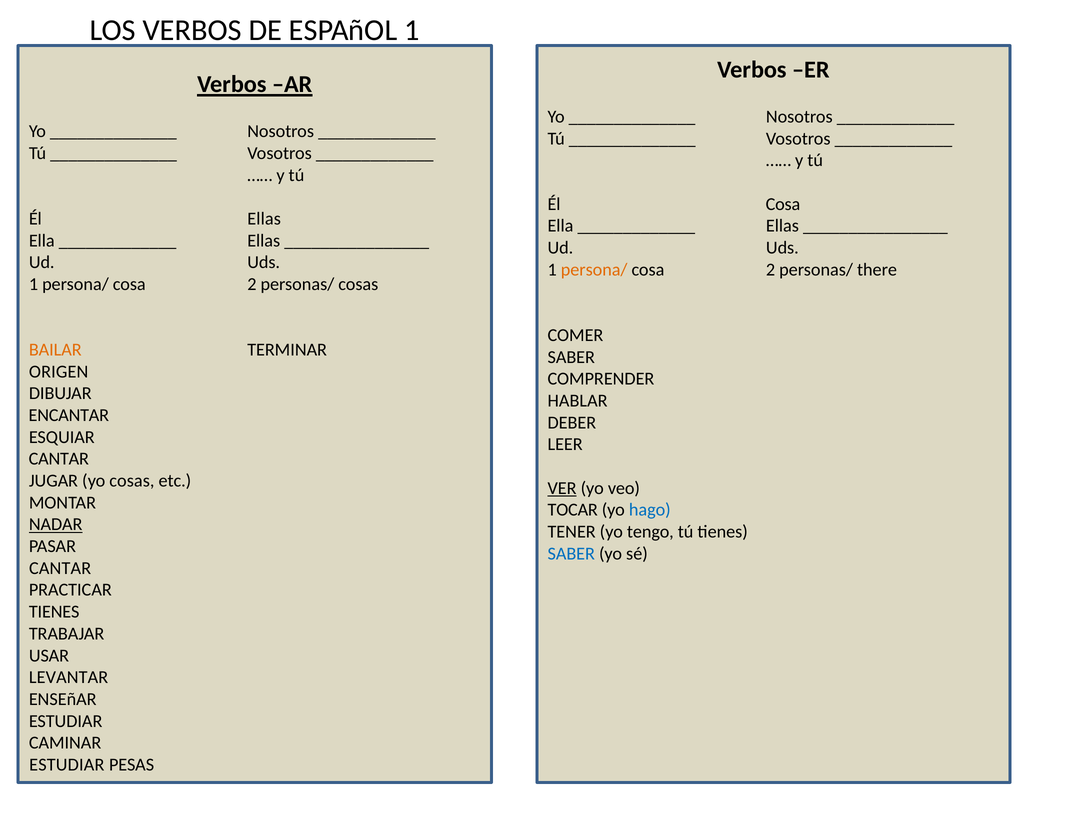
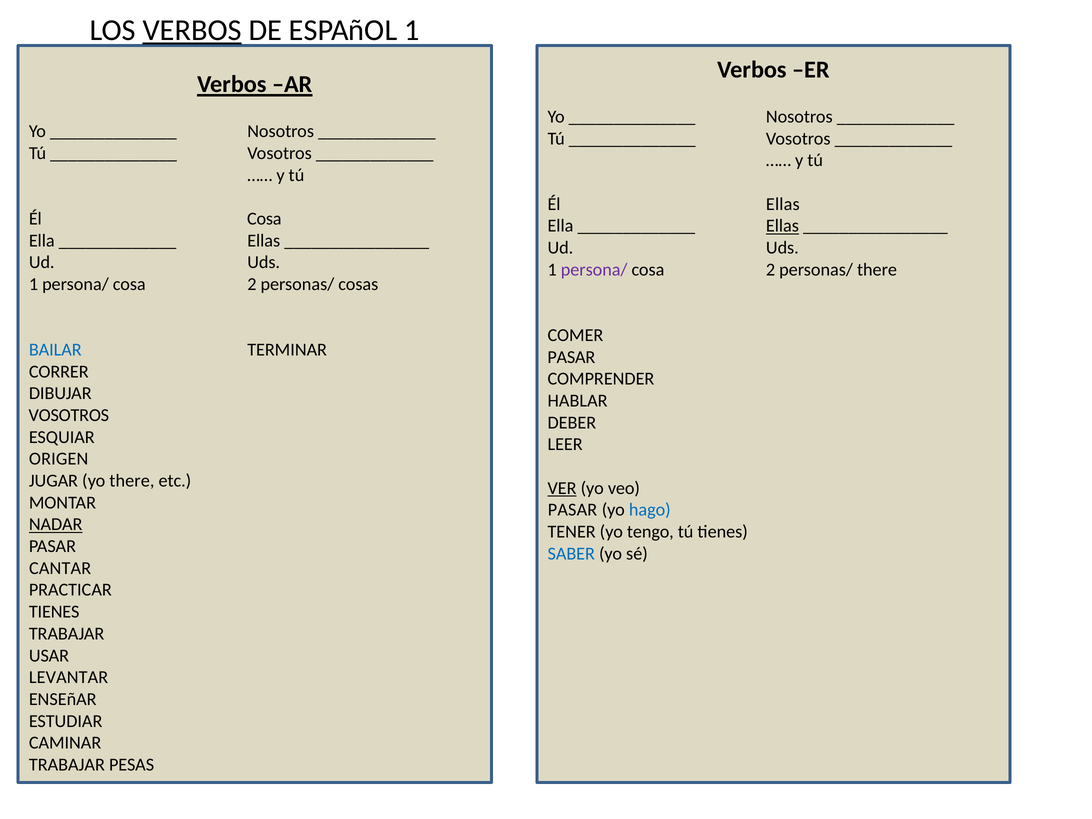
VERBOS at (192, 30) underline: none -> present
Él Cosa: Cosa -> Ellas
Él Ellas: Ellas -> Cosa
Ellas at (782, 226) underline: none -> present
persona/ at (594, 270) colour: orange -> purple
BAILAR colour: orange -> blue
SABER at (571, 357): SABER -> PASAR
ORIGEN: ORIGEN -> CORRER
ENCANTAR at (69, 415): ENCANTAR -> VOSOTROS
CANTAR at (59, 459): CANTAR -> ORIGEN
yo cosas: cosas -> there
TOCAR at (573, 510): TOCAR -> PASAR
ESTUDIAR at (67, 765): ESTUDIAR -> TRABAJAR
